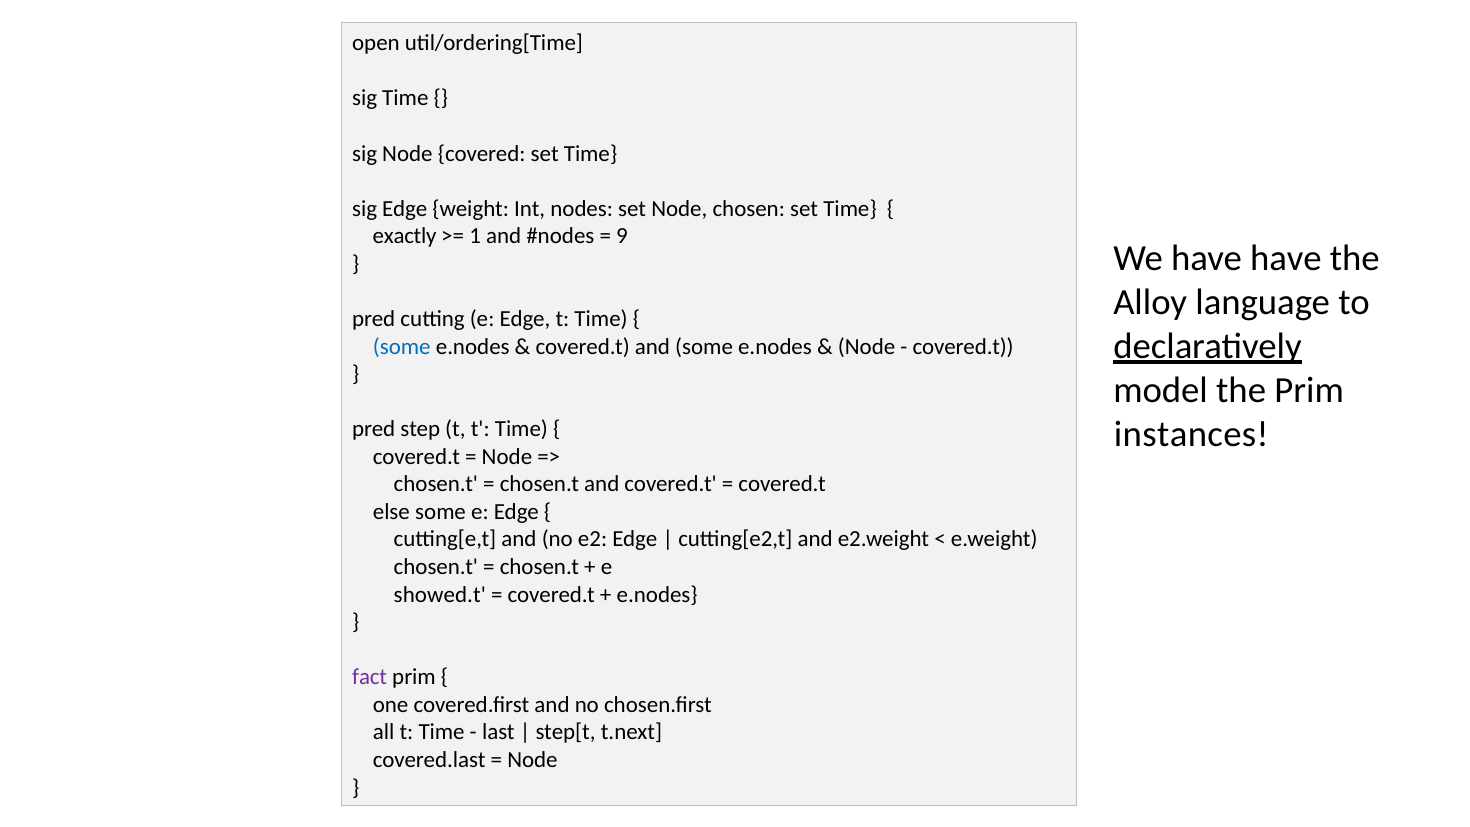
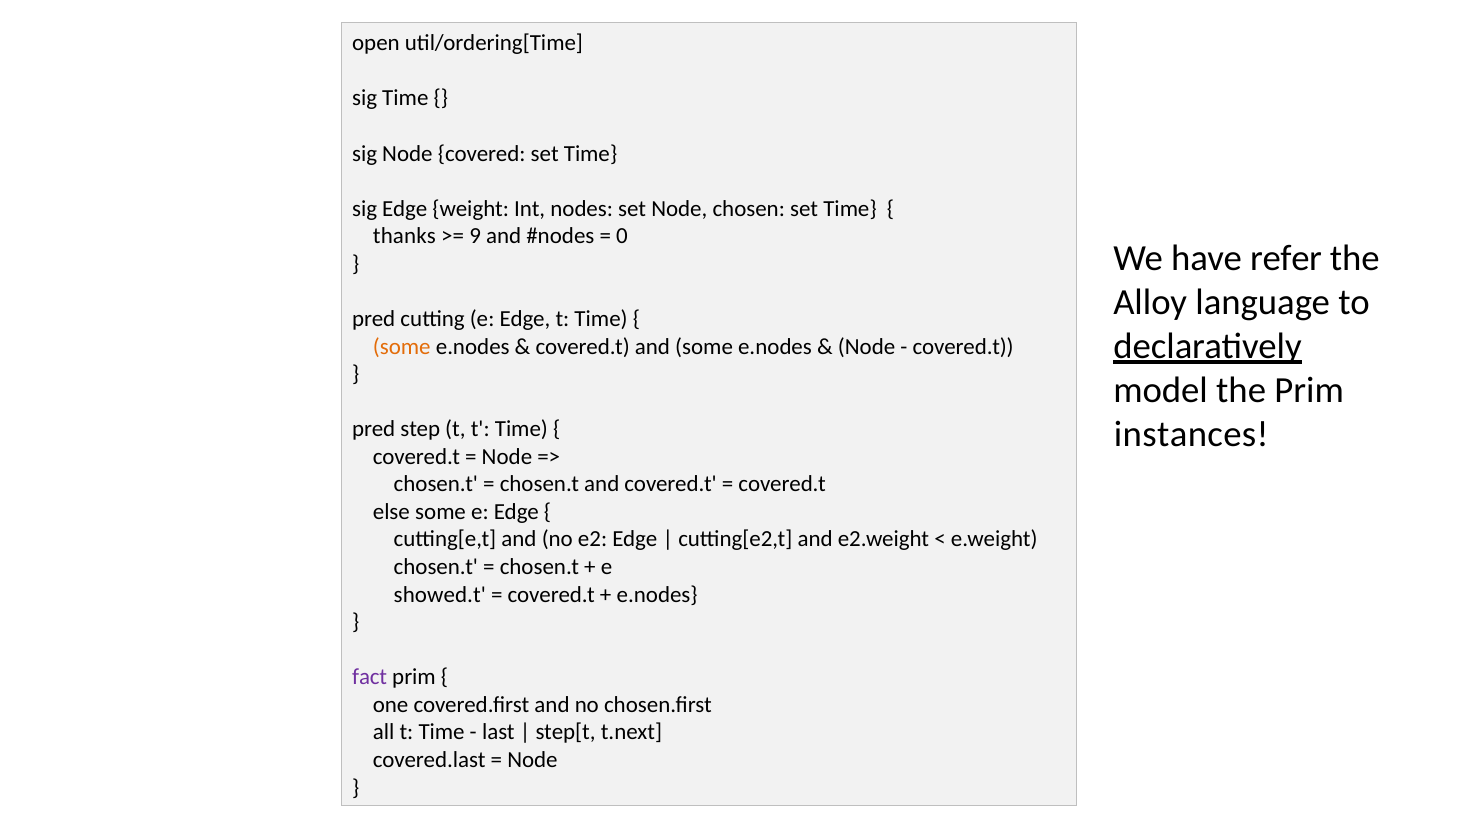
exactly: exactly -> thanks
1: 1 -> 9
9: 9 -> 0
have have: have -> refer
some at (402, 346) colour: blue -> orange
